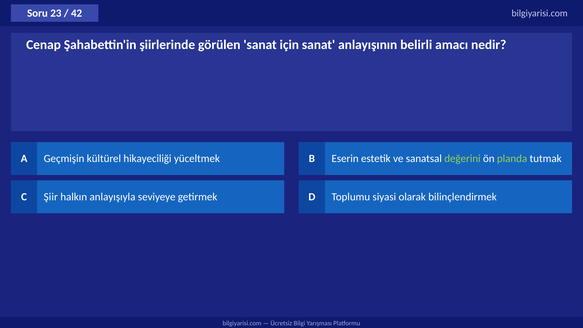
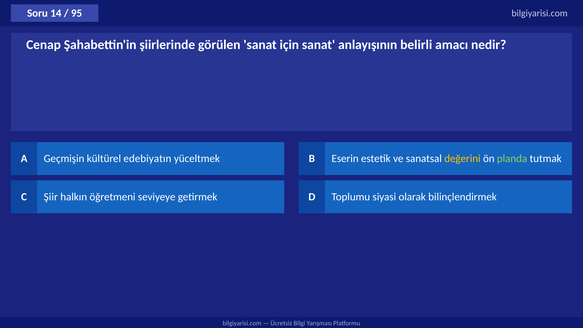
23: 23 -> 14
42: 42 -> 95
hikayeciliği: hikayeciliği -> edebiyatın
değerini colour: light green -> yellow
anlayışıyla: anlayışıyla -> öğretmeni
